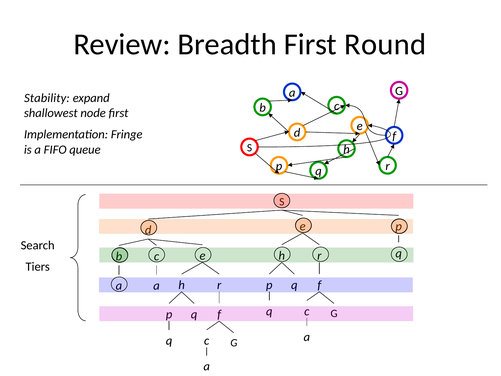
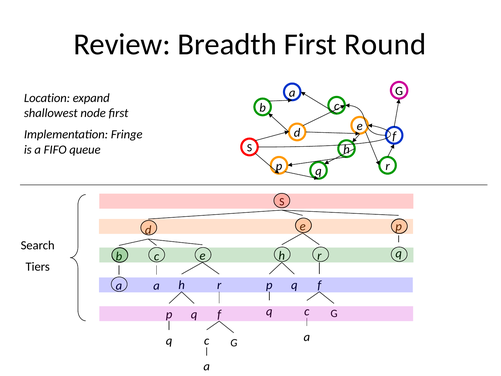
Stability: Stability -> Location
